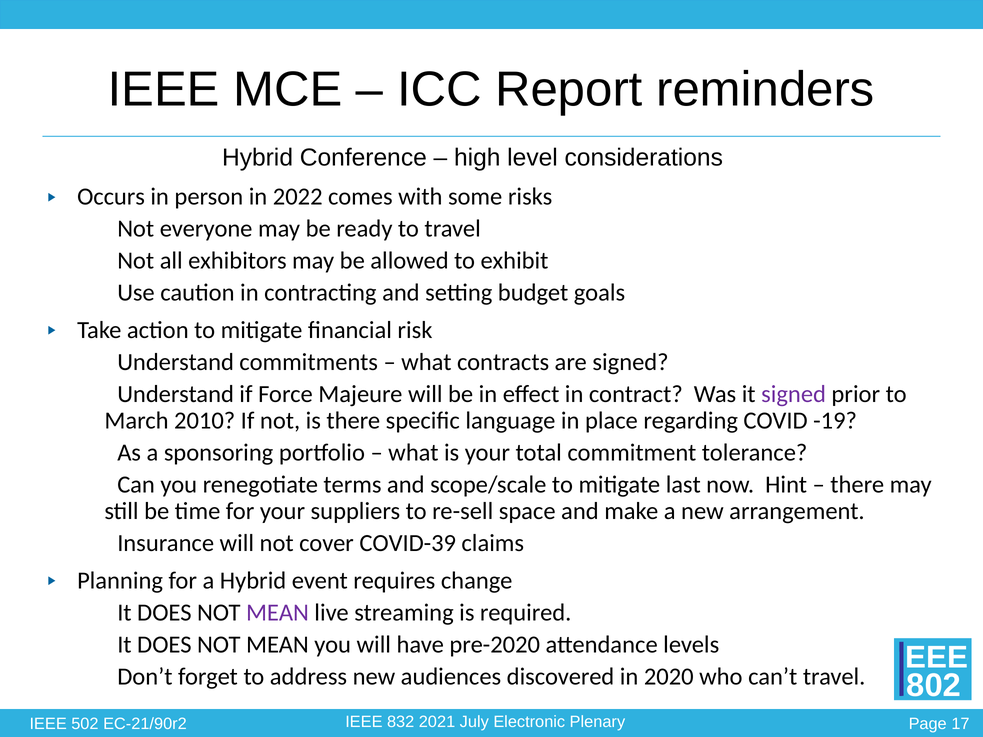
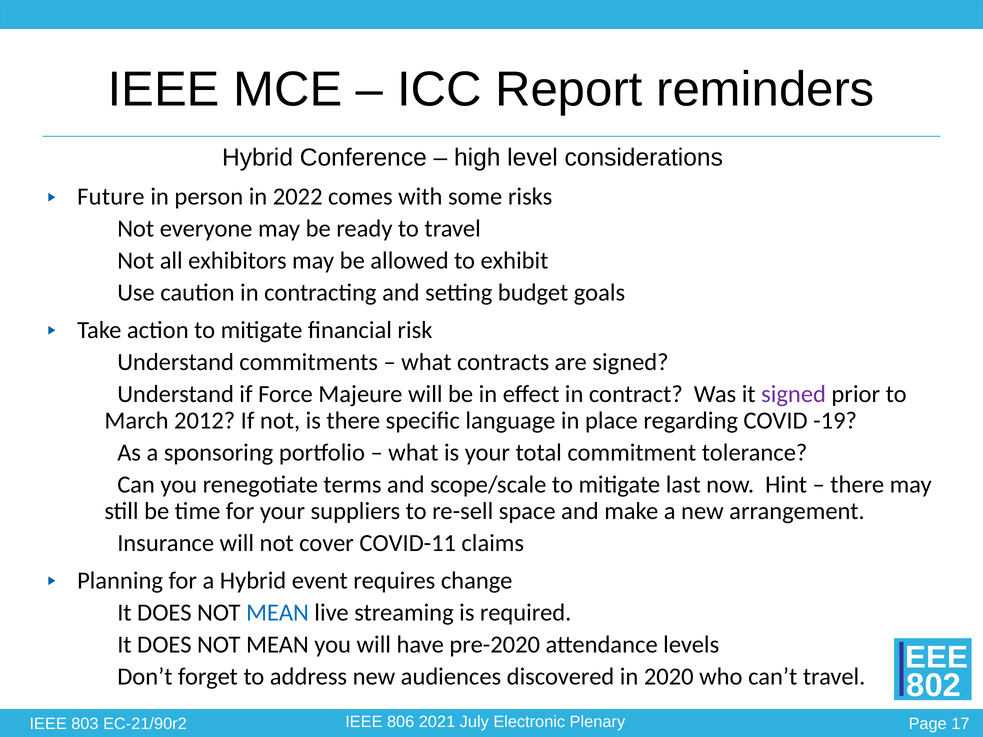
Occurs: Occurs -> Future
2010: 2010 -> 2012
COVID-39: COVID-39 -> COVID-11
MEAN at (277, 613) colour: purple -> blue
832: 832 -> 806
502: 502 -> 803
